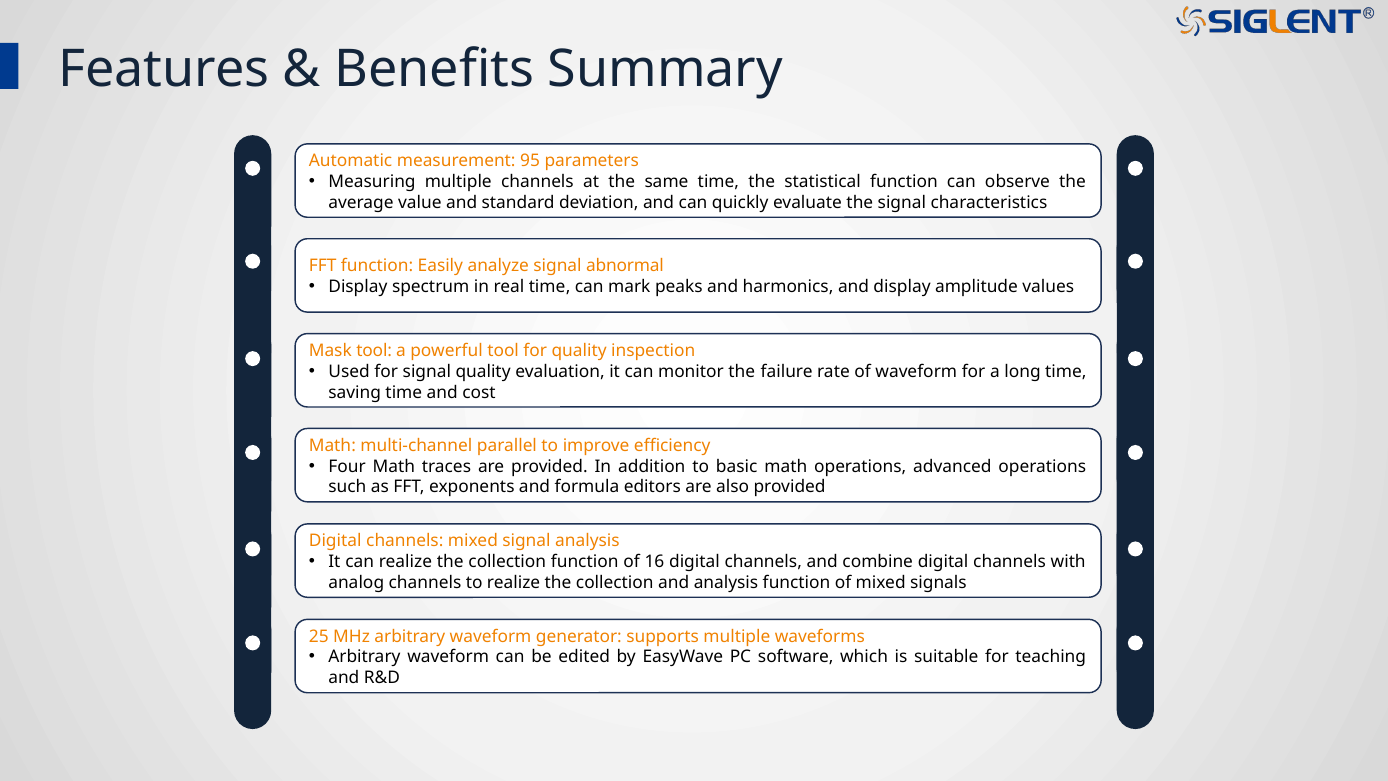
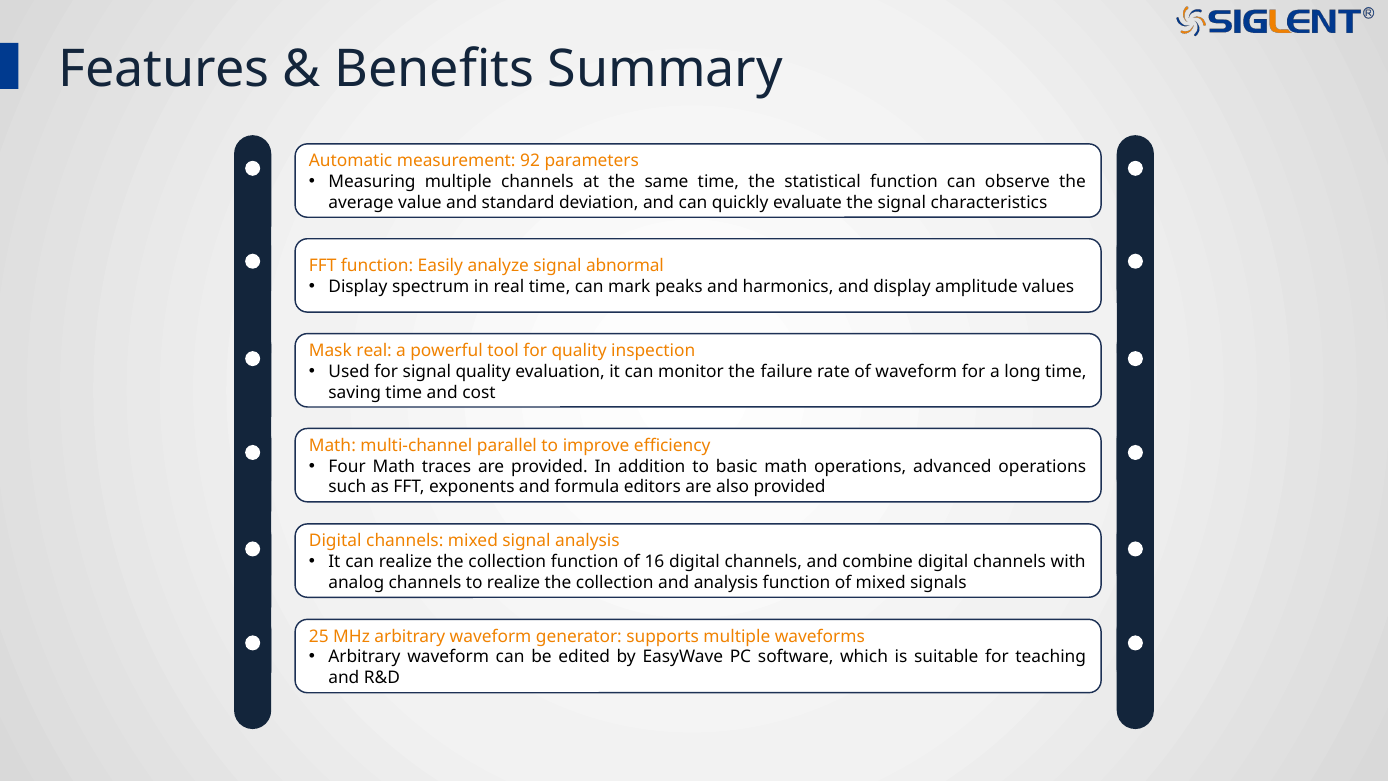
95: 95 -> 92
Mask tool: tool -> real
